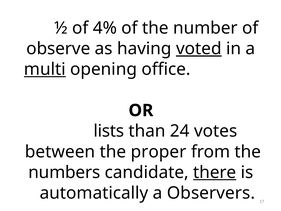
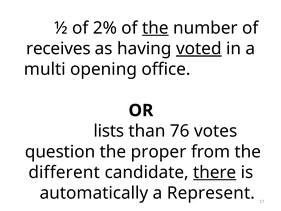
4%: 4% -> 2%
the at (155, 28) underline: none -> present
observe: observe -> receives
multi underline: present -> none
24: 24 -> 76
between: between -> question
numbers: numbers -> different
Observers: Observers -> Represent
